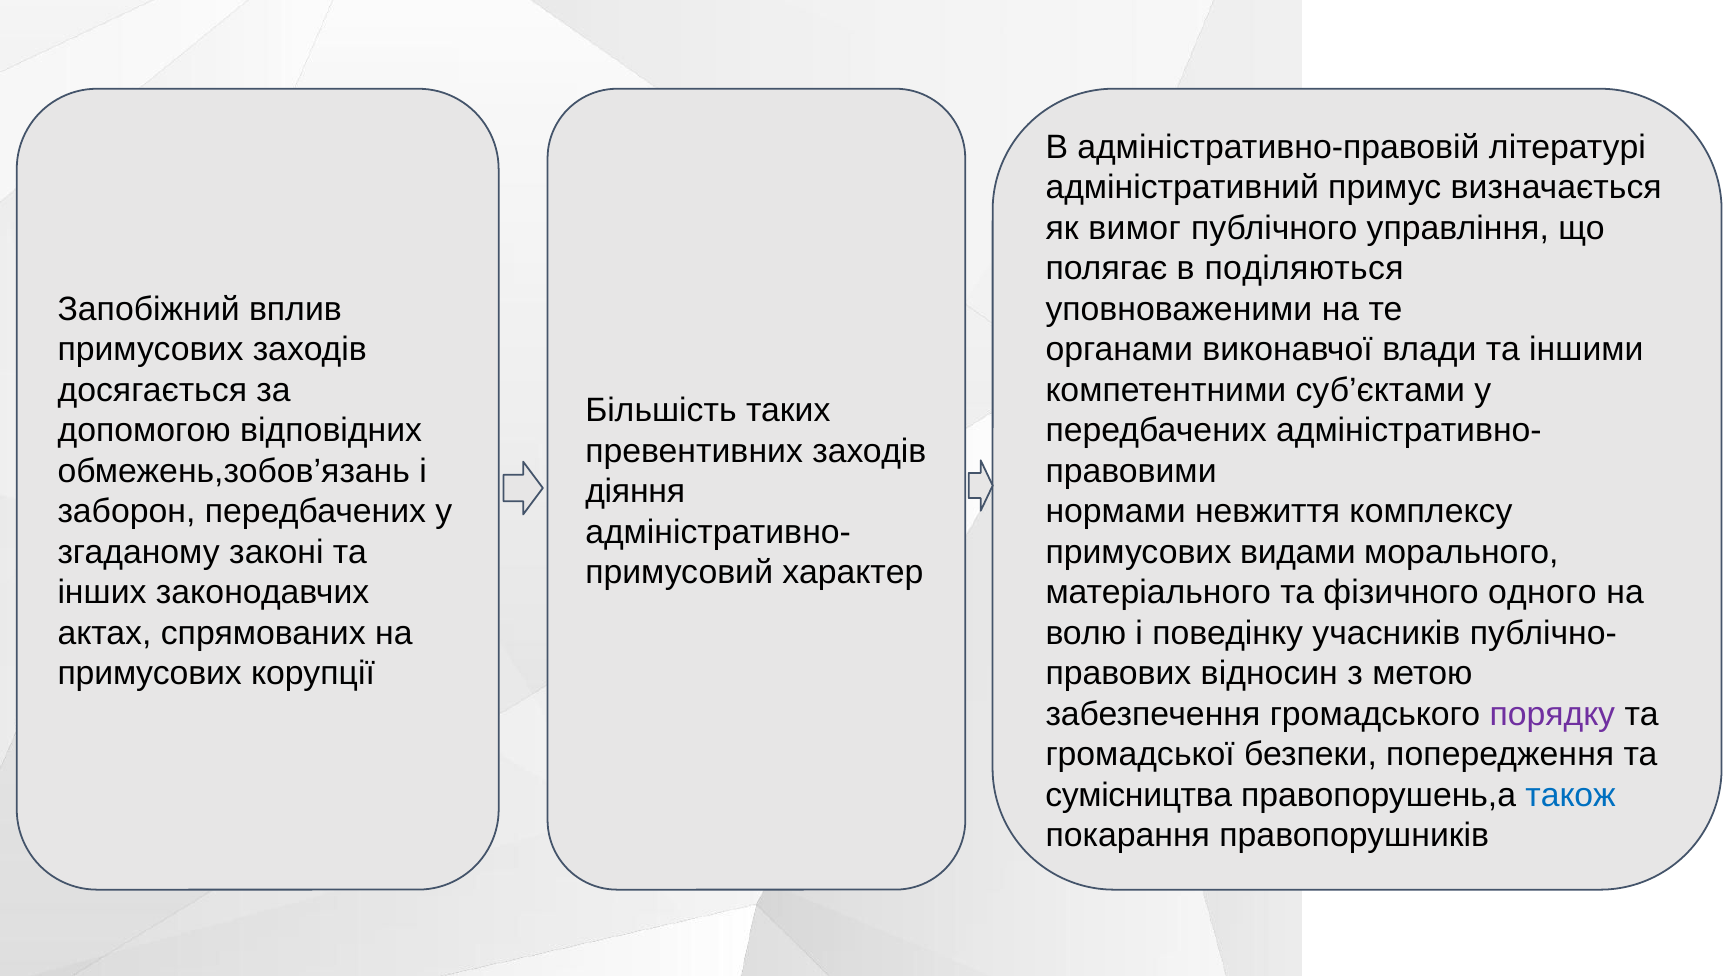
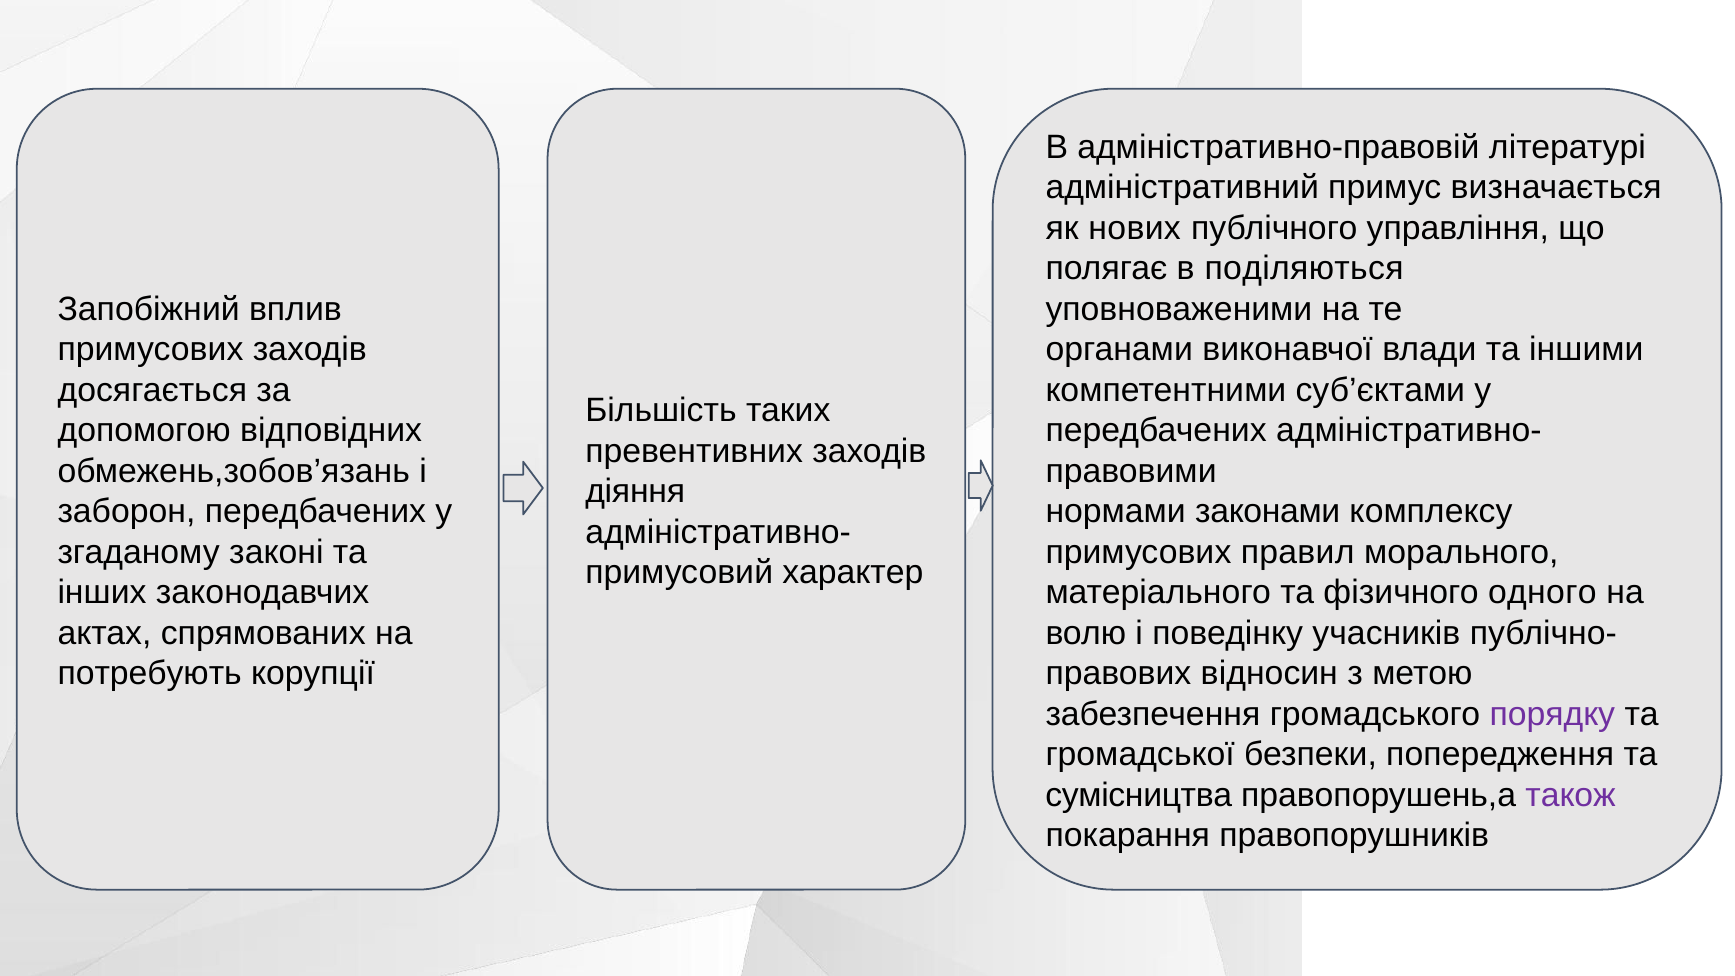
вимог: вимог -> нових
невжиття: невжиття -> законами
видами: видами -> правил
примусових at (150, 674): примусових -> потребують
також colour: blue -> purple
